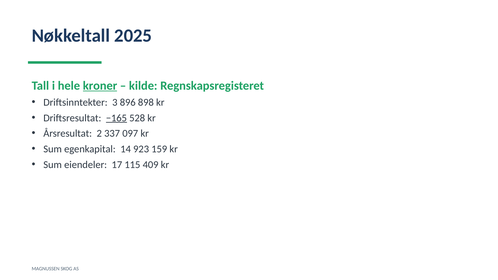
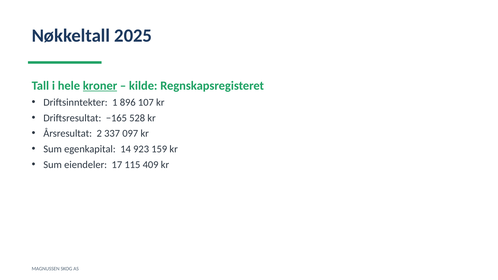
3: 3 -> 1
898: 898 -> 107
−165 underline: present -> none
